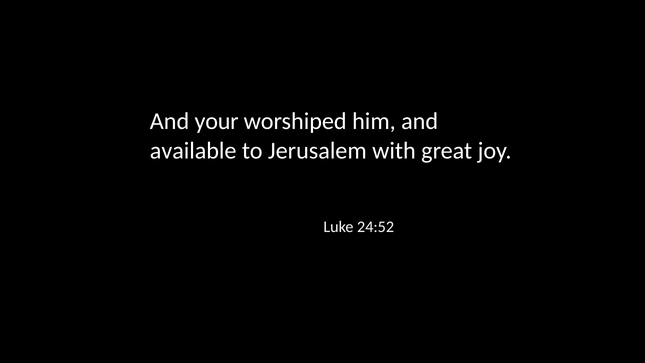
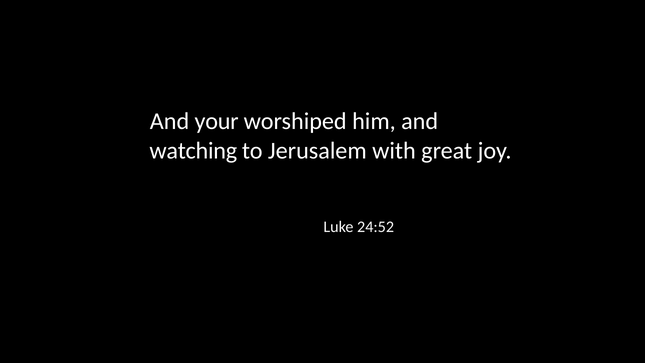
available: available -> watching
